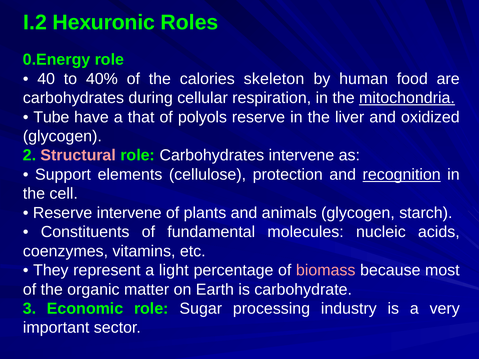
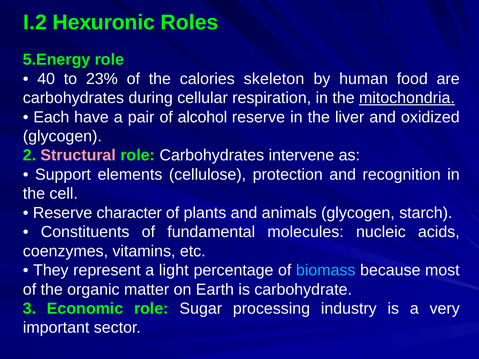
0.Energy: 0.Energy -> 5.Energy
40%: 40% -> 23%
Tube: Tube -> Each
that: that -> pair
polyols: polyols -> alcohol
recognition underline: present -> none
Reserve intervene: intervene -> character
biomass colour: pink -> light blue
